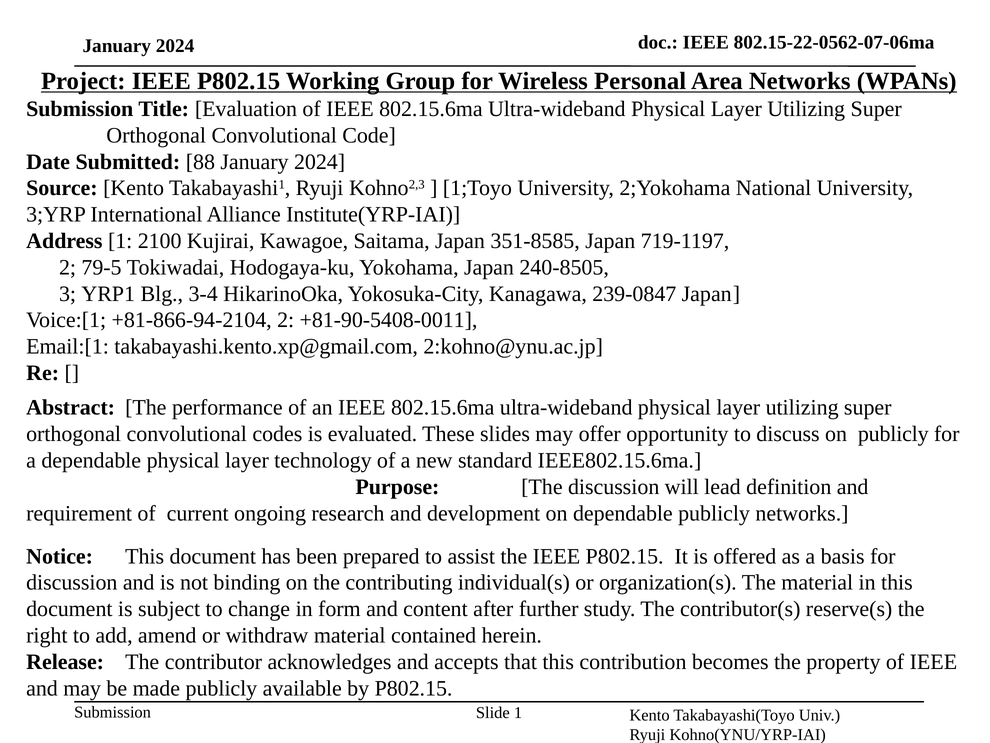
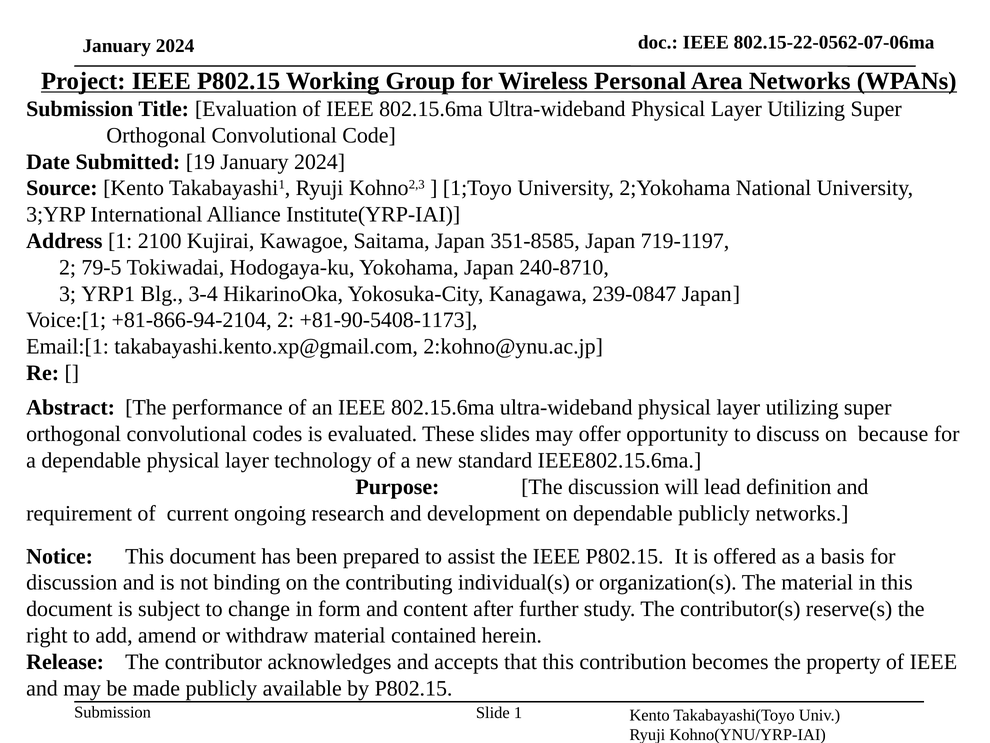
88: 88 -> 19
240-8505: 240-8505 -> 240-8710
+81-90-5408-0011: +81-90-5408-0011 -> +81-90-5408-1173
on publicly: publicly -> because
